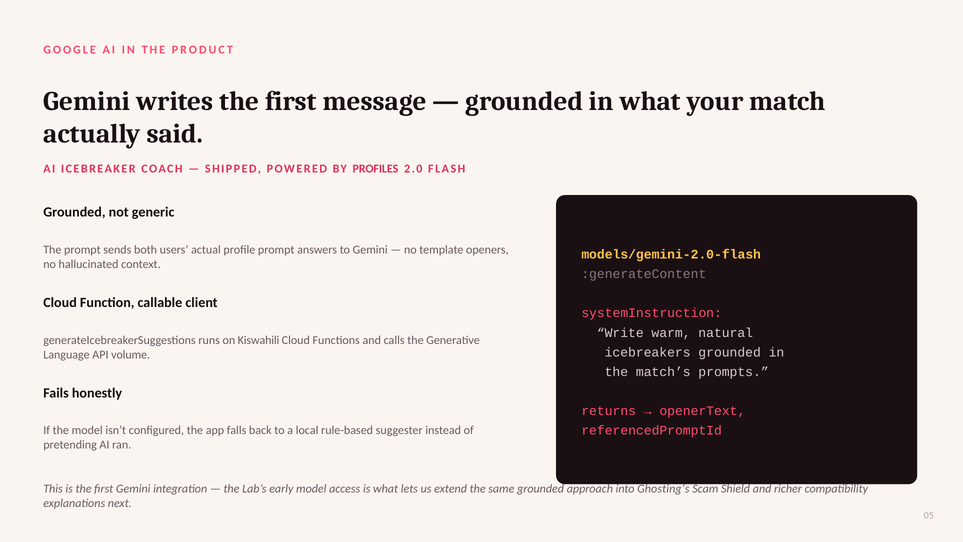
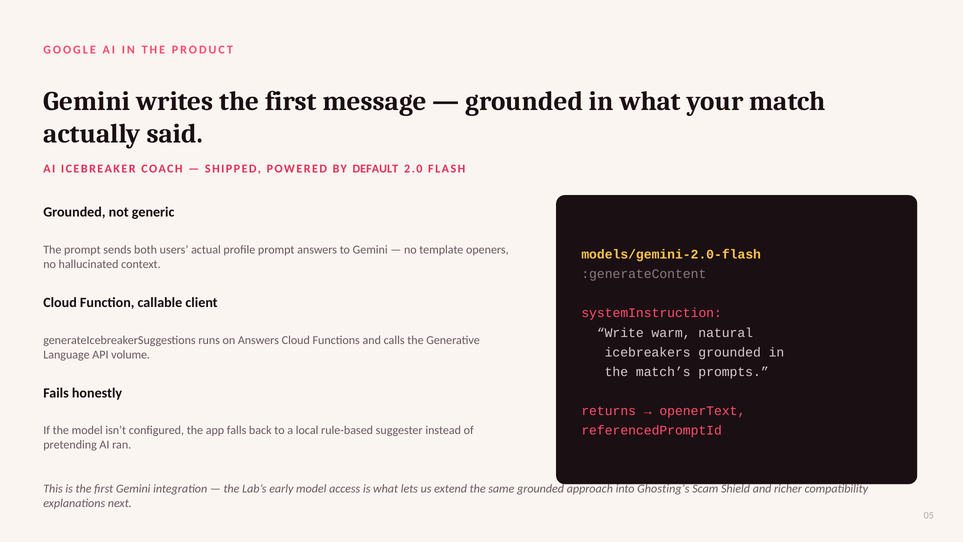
PROFILES: PROFILES -> DEFAULT
on Kiswahili: Kiswahili -> Answers
